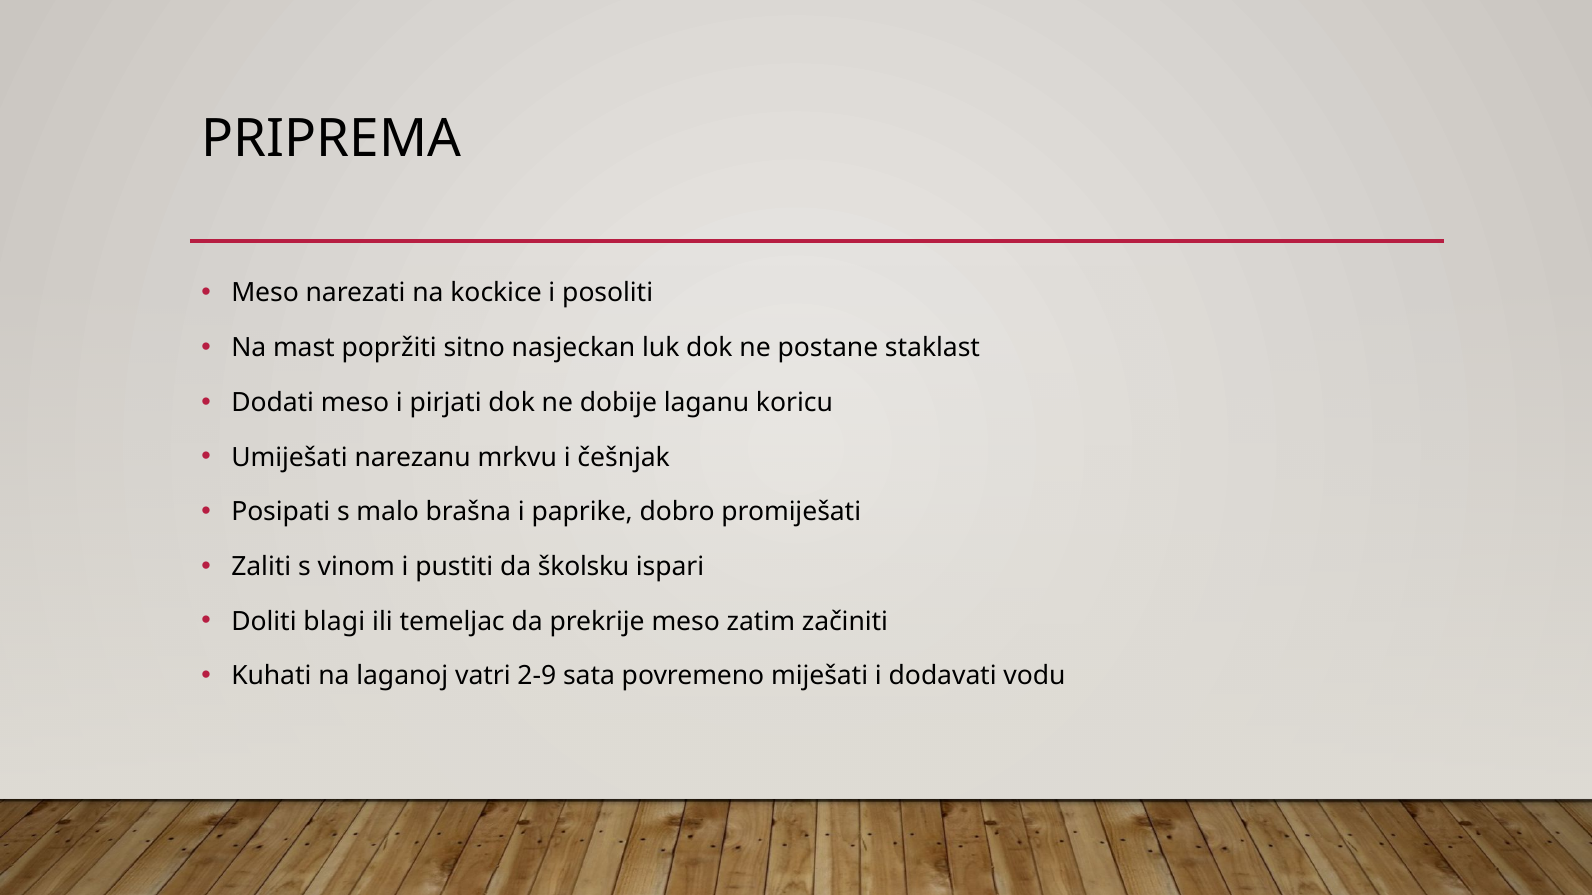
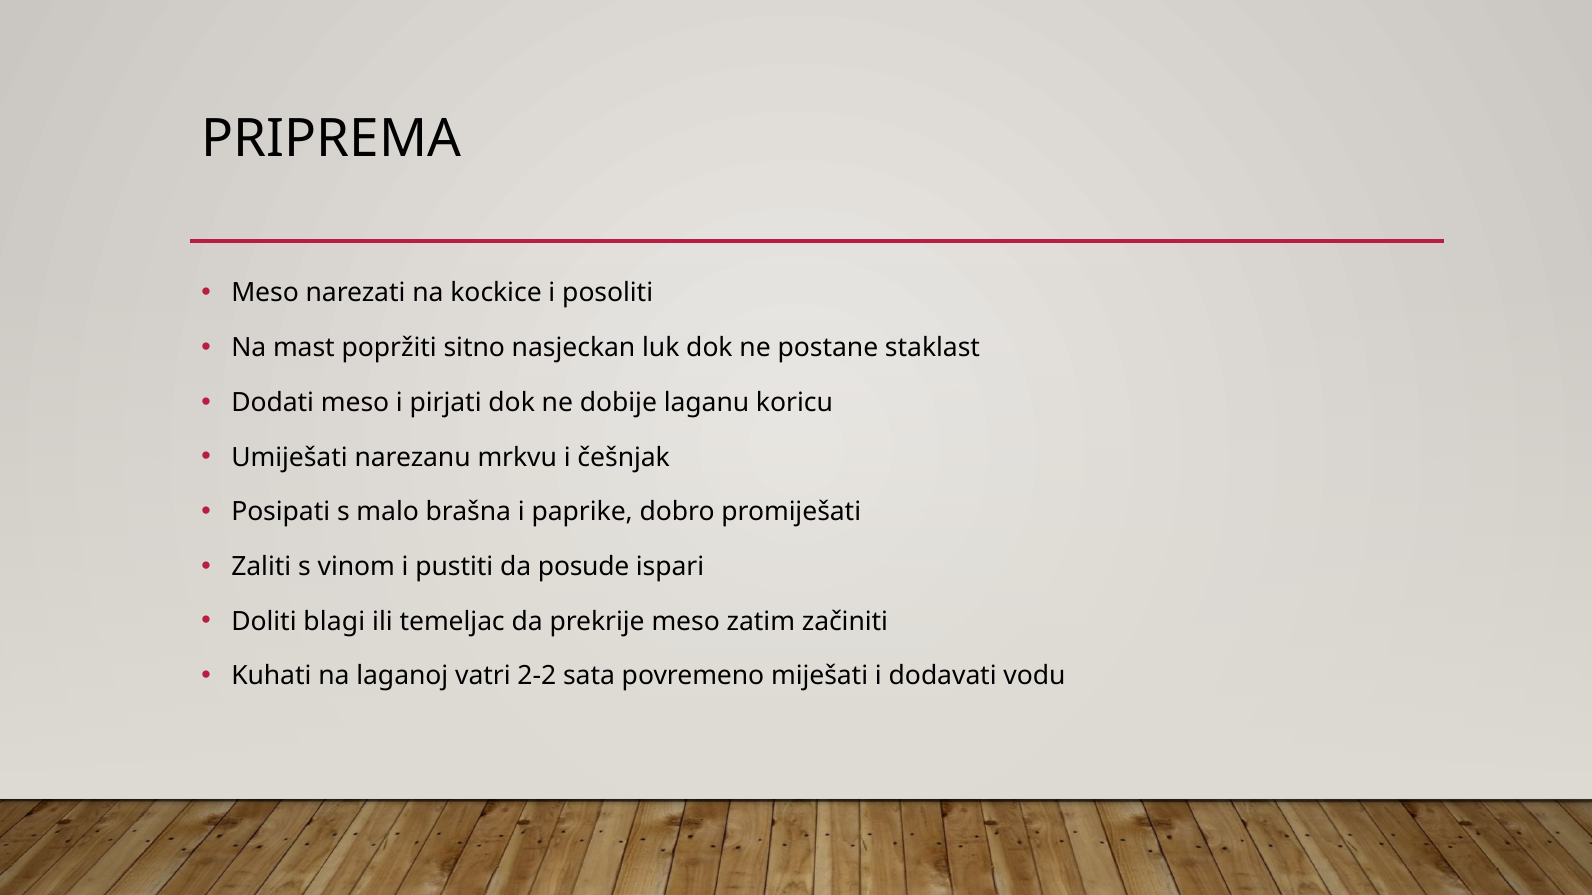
školsku: školsku -> posude
2-9: 2-9 -> 2-2
